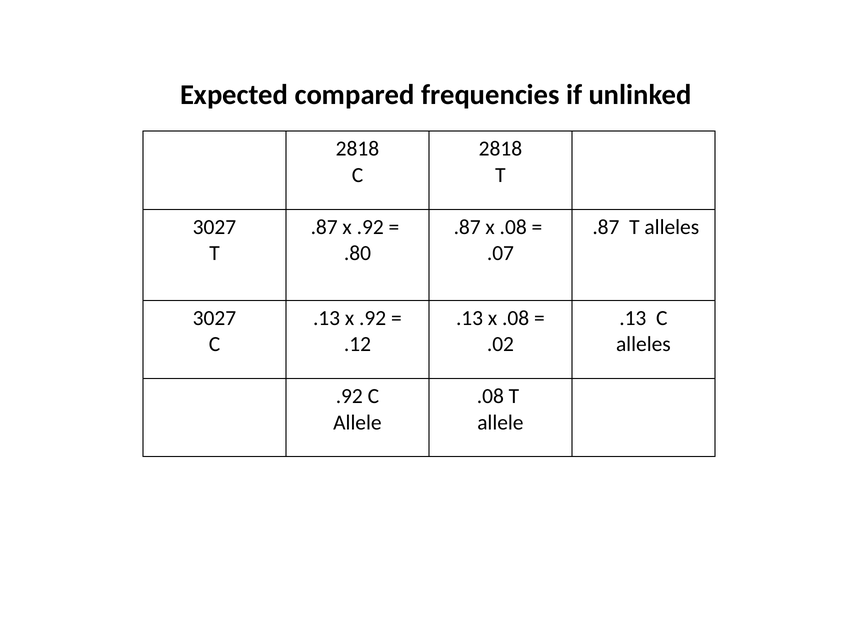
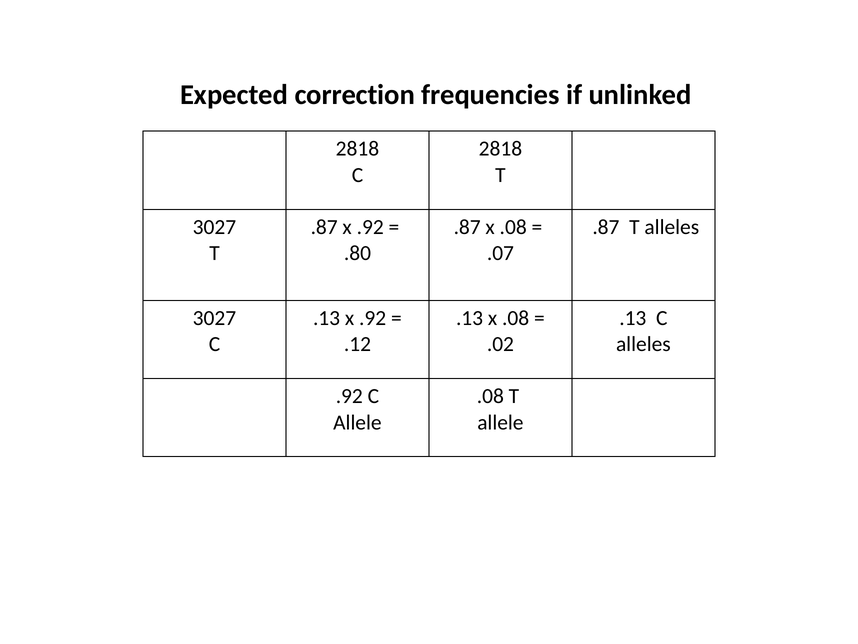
compared: compared -> correction
